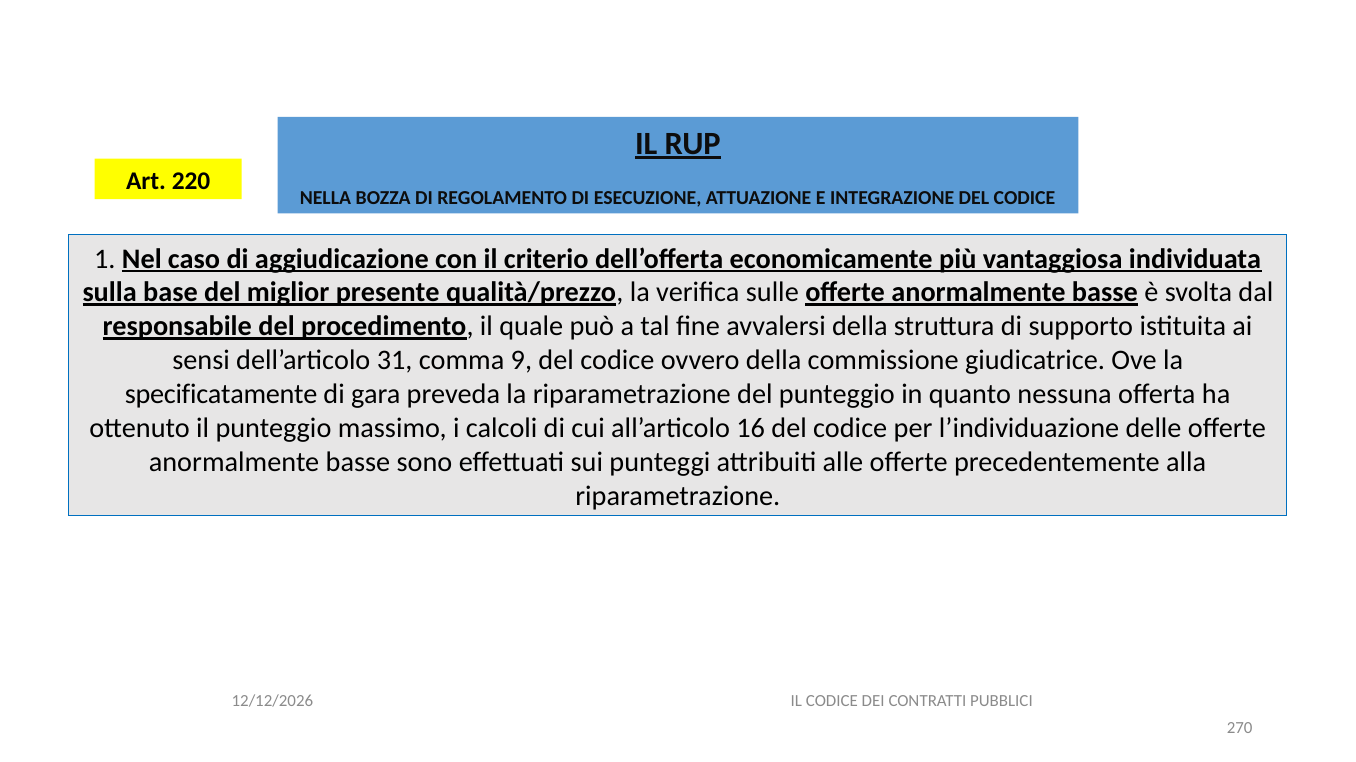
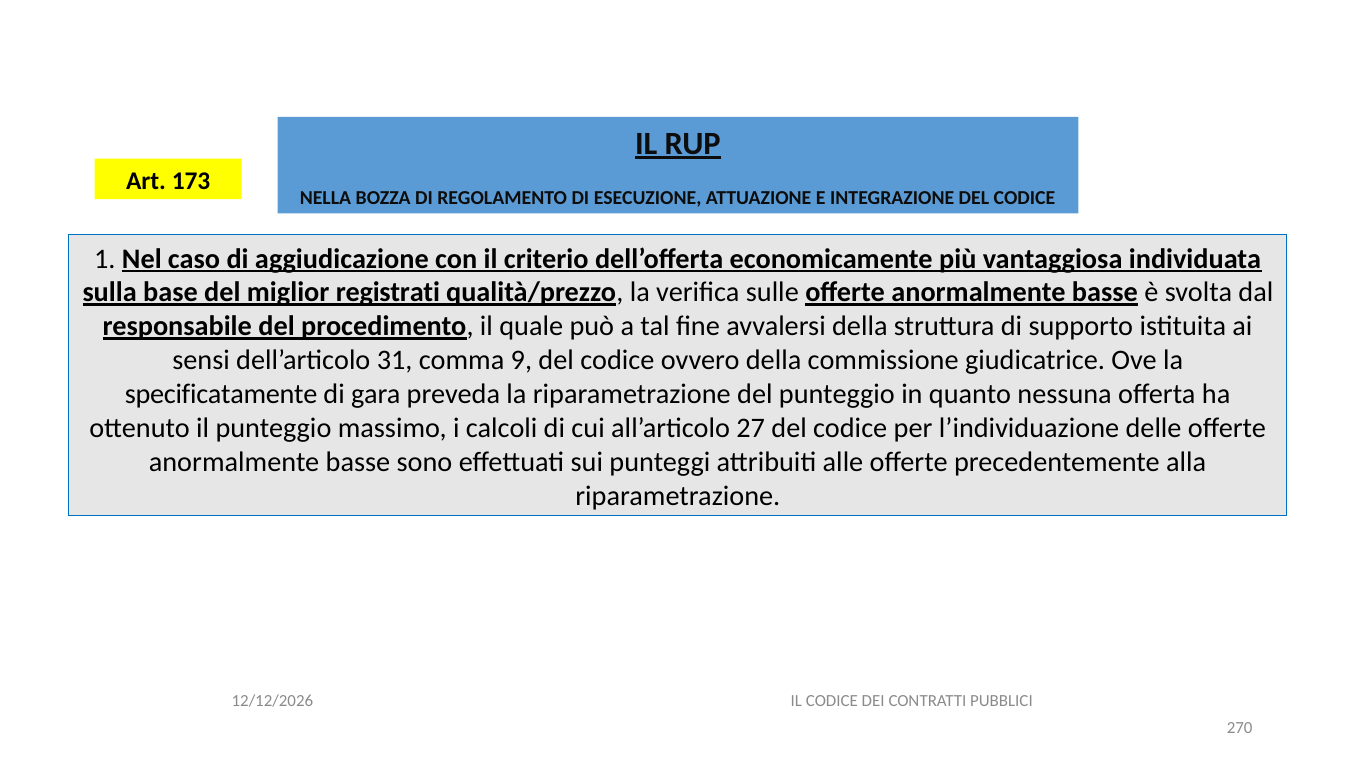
220: 220 -> 173
presente: presente -> registrati
16: 16 -> 27
